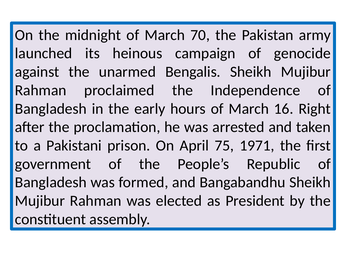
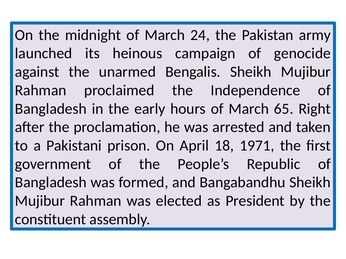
70: 70 -> 24
16: 16 -> 65
75: 75 -> 18
